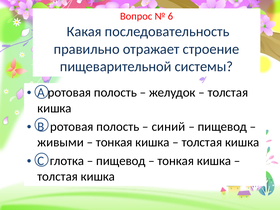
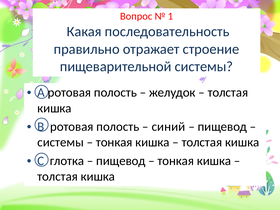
6: 6 -> 1
живыми at (61, 142): живыми -> системы
